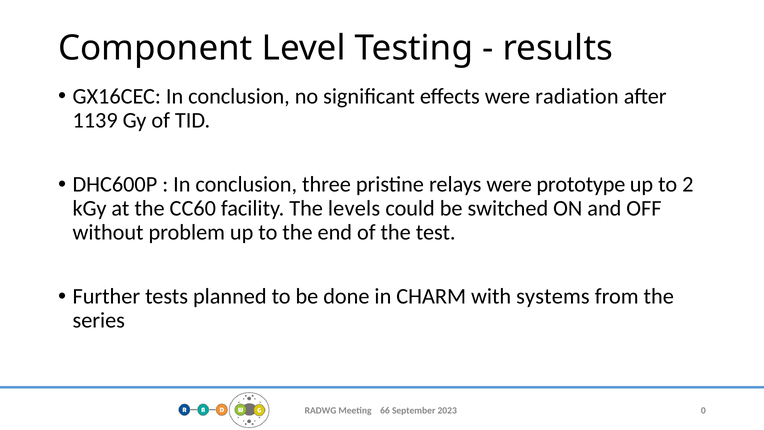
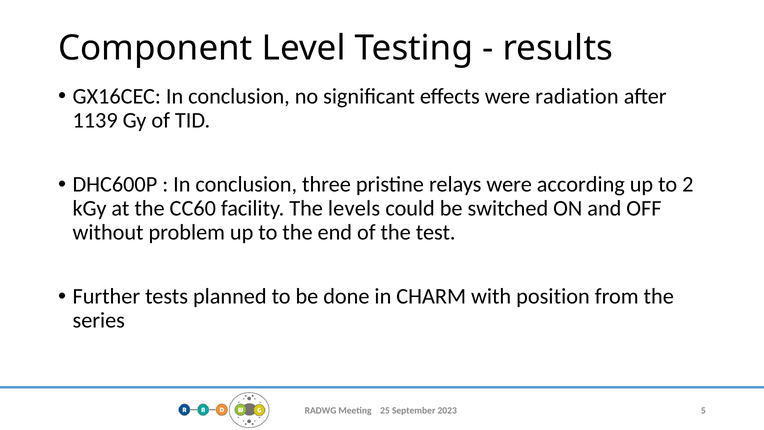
prototype: prototype -> according
systems: systems -> position
66: 66 -> 25
0: 0 -> 5
